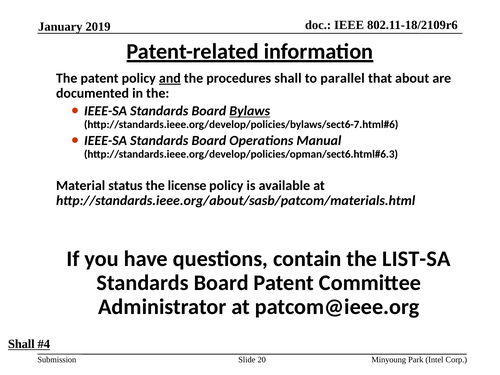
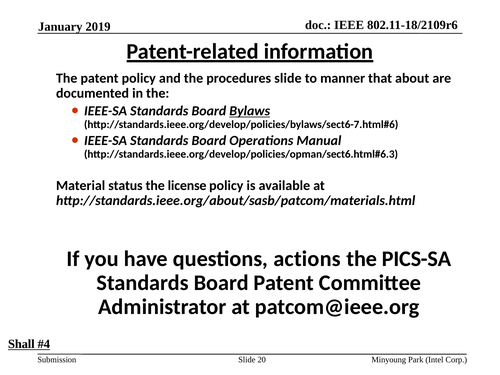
and underline: present -> none
procedures shall: shall -> slide
parallel: parallel -> manner
contain: contain -> actions
LIST-SA: LIST-SA -> PICS-SA
